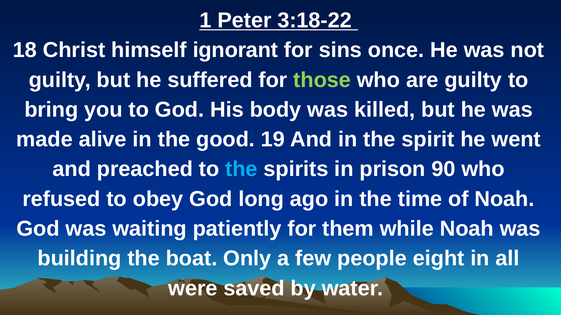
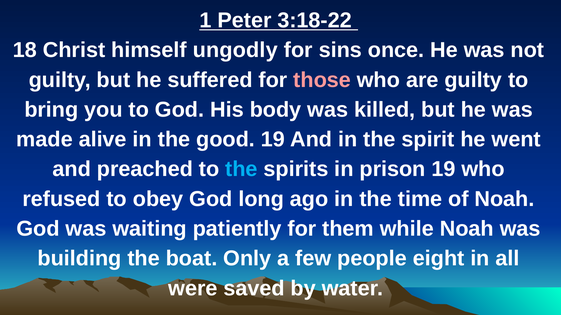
ignorant: ignorant -> ungodly
those colour: light green -> pink
prison 90: 90 -> 19
